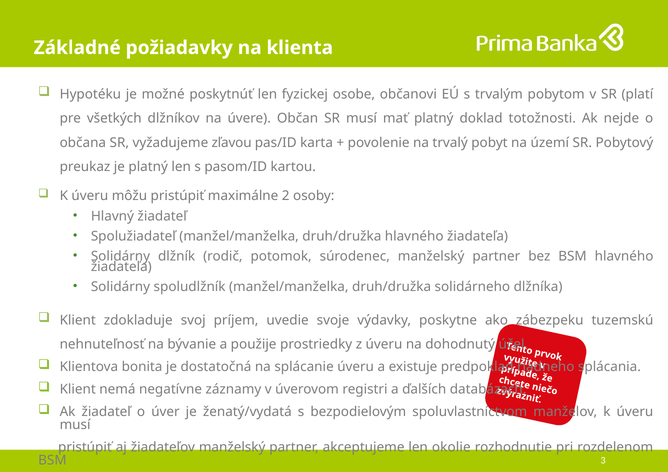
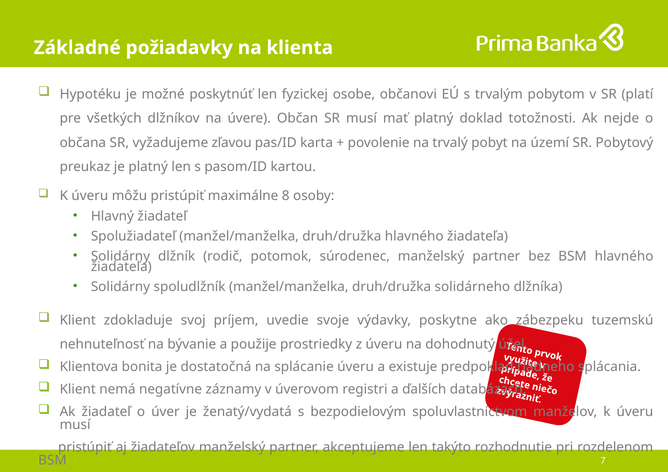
2: 2 -> 8
okolie: okolie -> takýto
3: 3 -> 7
